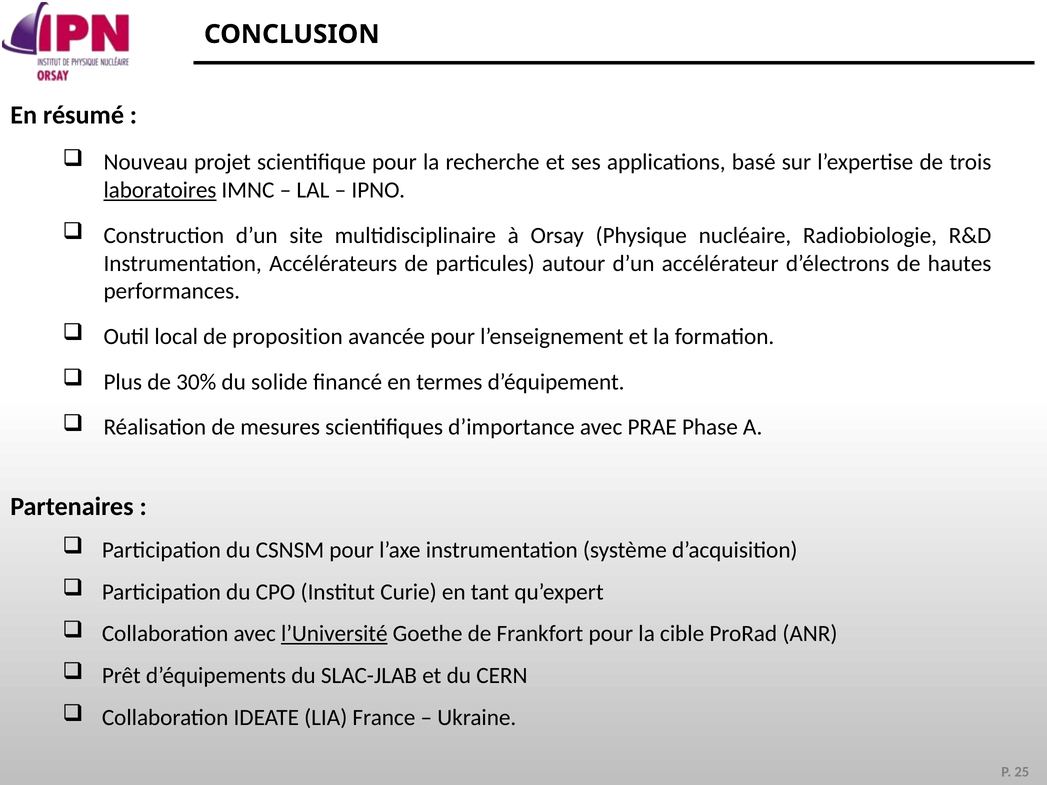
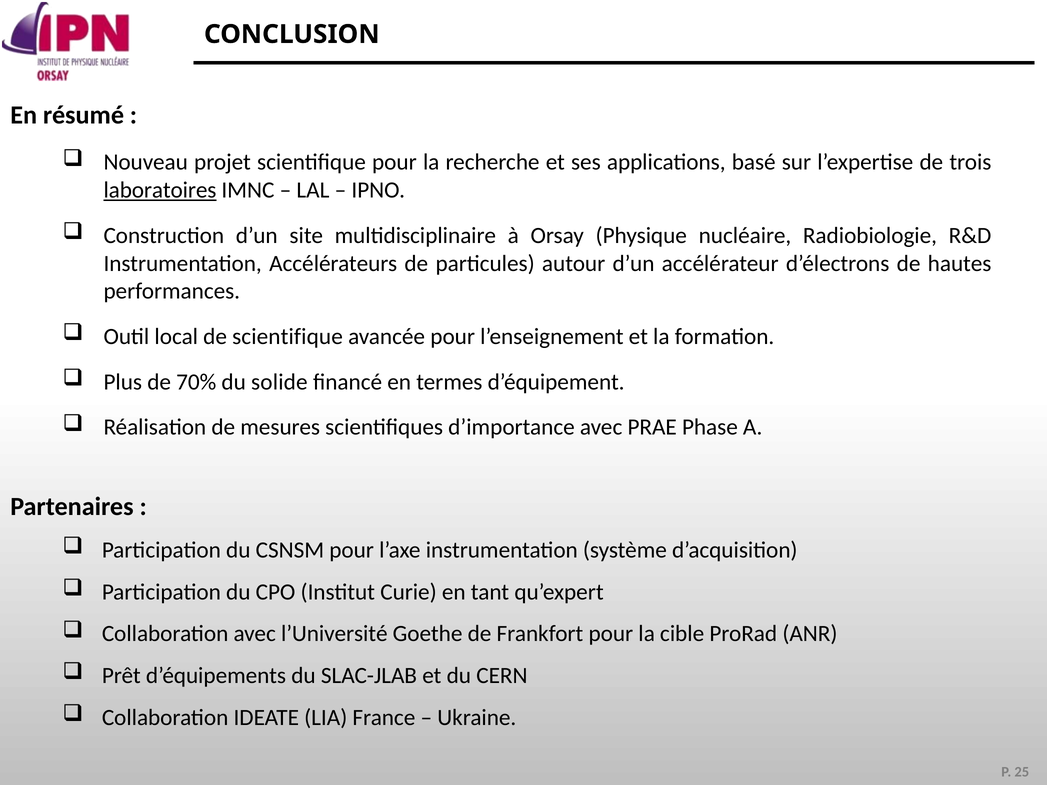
de proposition: proposition -> scientifique
30%: 30% -> 70%
l’Université underline: present -> none
